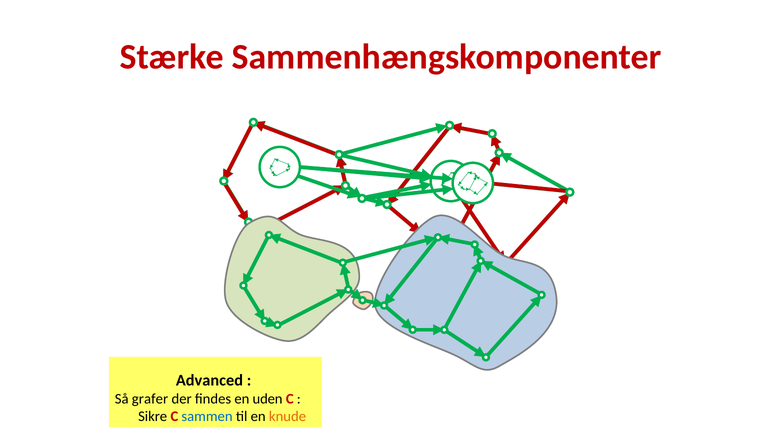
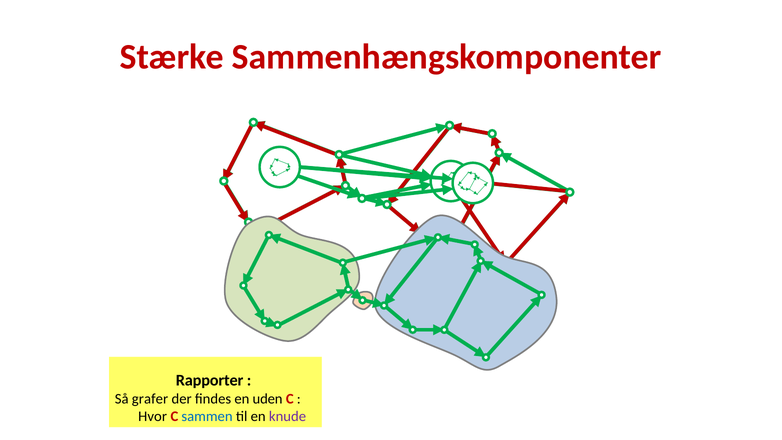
Advanced: Advanced -> Rapporter
Sikre: Sikre -> Hvor
knude colour: orange -> purple
